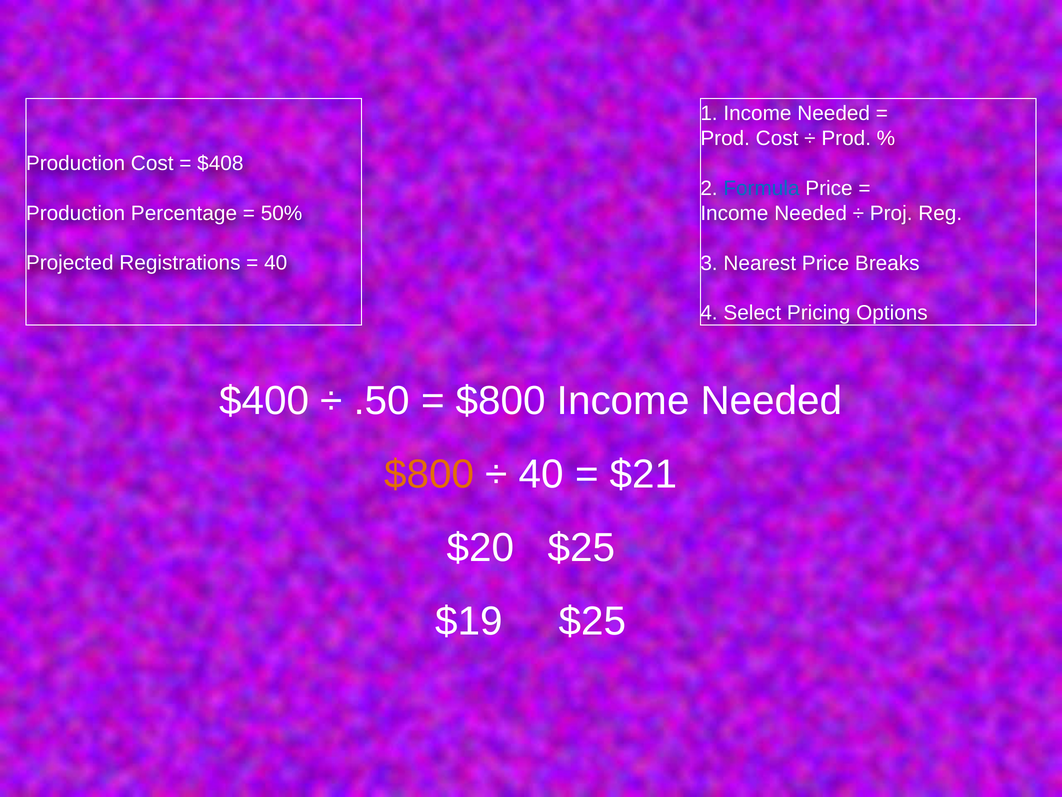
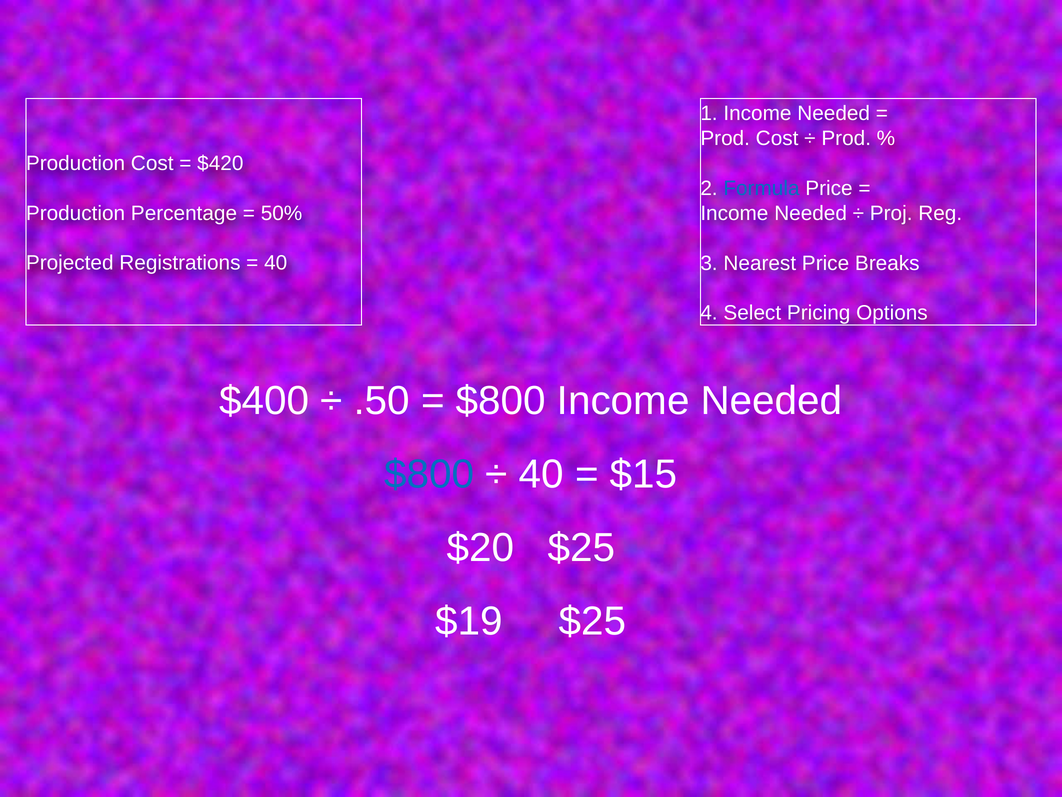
$408: $408 -> $420
$800 at (429, 474) colour: orange -> blue
$21: $21 -> $15
